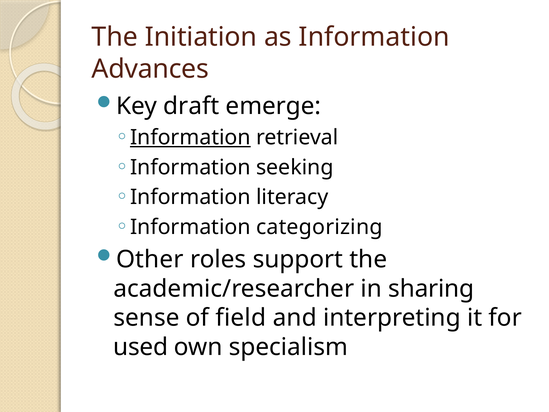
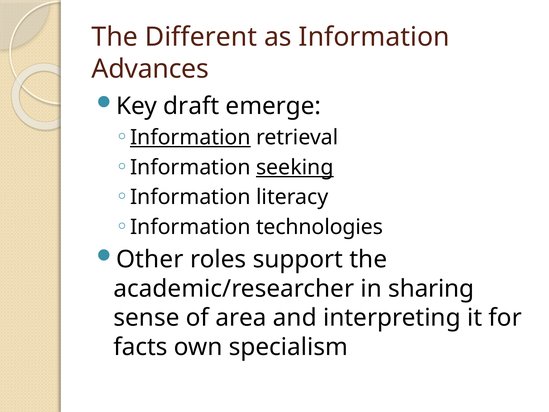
Initiation: Initiation -> Different
seeking underline: none -> present
categorizing: categorizing -> technologies
field: field -> area
used: used -> facts
